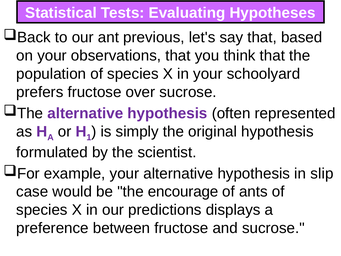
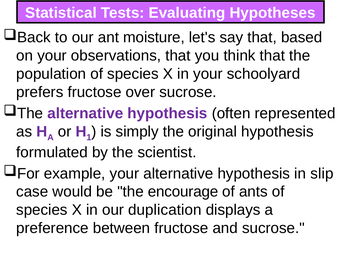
previous: previous -> moisture
predictions: predictions -> duplication
